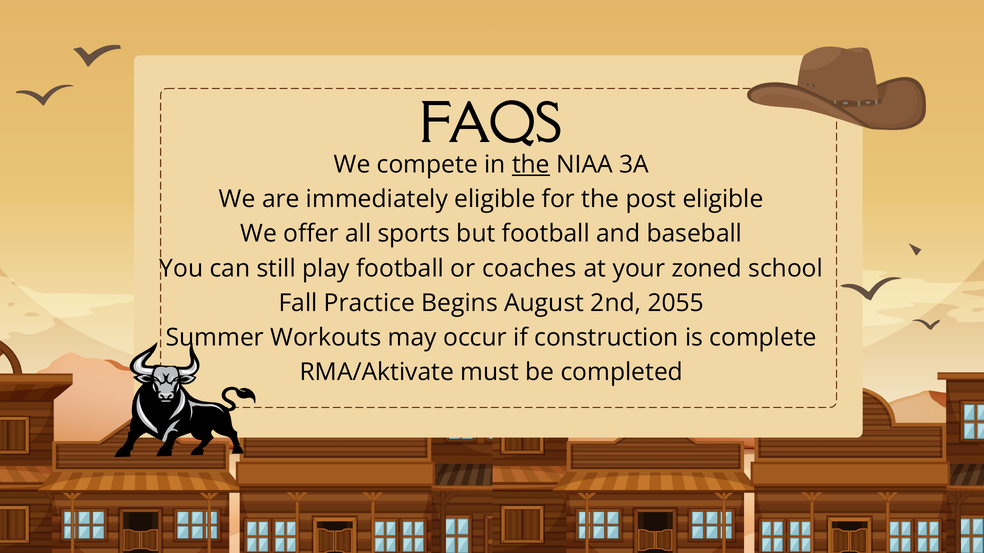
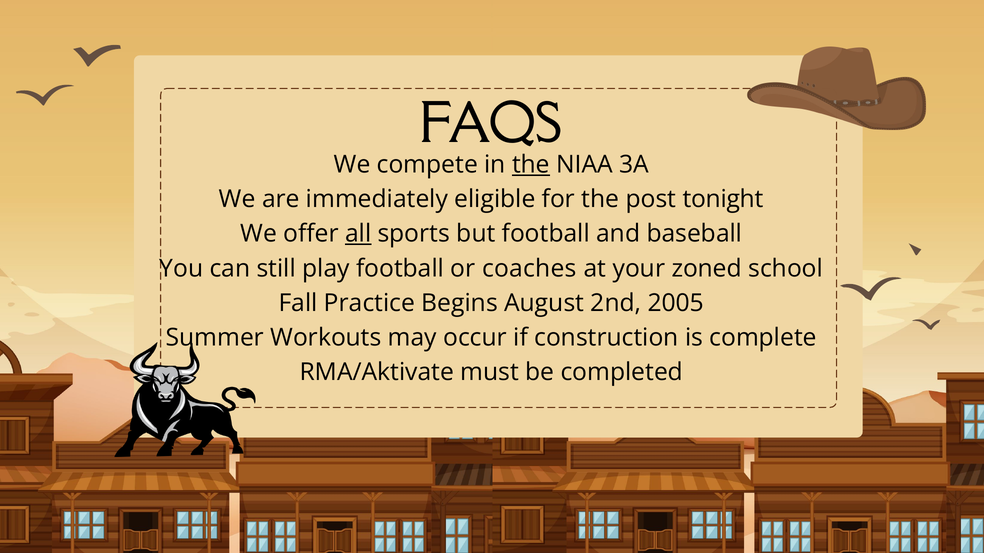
post eligible: eligible -> tonight
all underline: none -> present
2055: 2055 -> 2005
